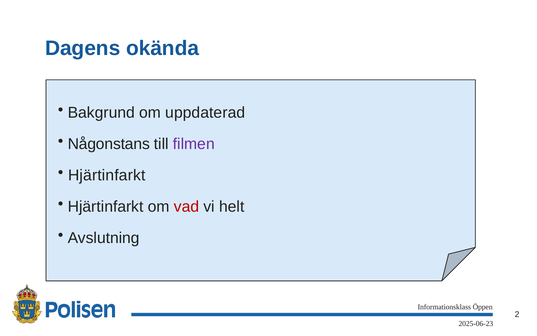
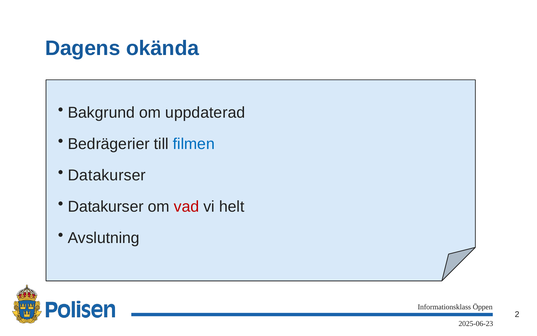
Någonstans: Någonstans -> Bedrägerier
filmen colour: purple -> blue
Hjärtinfarkt at (107, 175): Hjärtinfarkt -> Datakurser
Hjärtinfarkt at (106, 206): Hjärtinfarkt -> Datakurser
